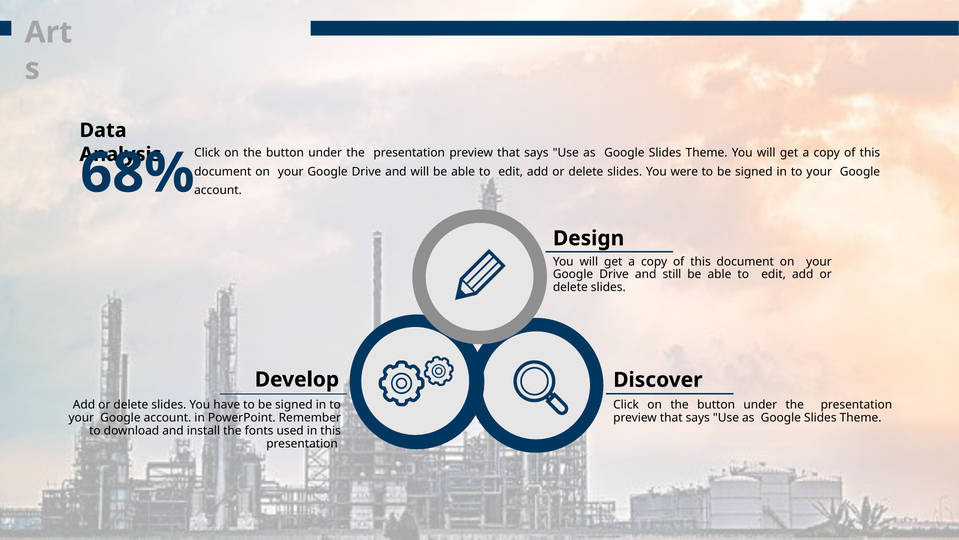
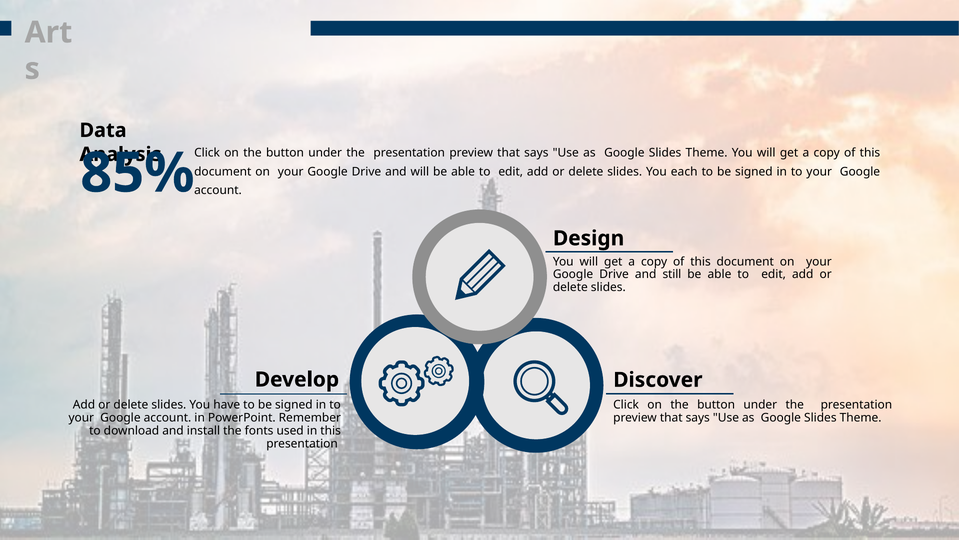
68%: 68% -> 85%
were: were -> each
